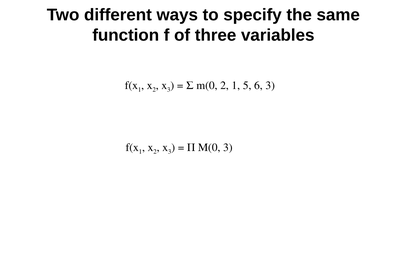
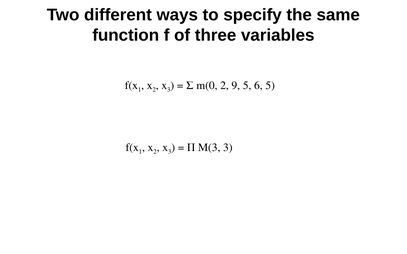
2 1: 1 -> 9
6 3: 3 -> 5
Π M(0: M(0 -> M(3
